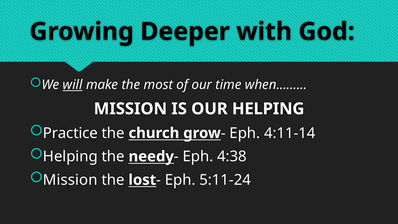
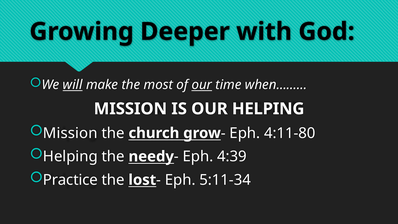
our at (202, 85) underline: none -> present
Practice at (70, 133): Practice -> Mission
4:11-14: 4:11-14 -> 4:11-80
4:38: 4:38 -> 4:39
Mission at (70, 180): Mission -> Practice
5:11-24: 5:11-24 -> 5:11-34
